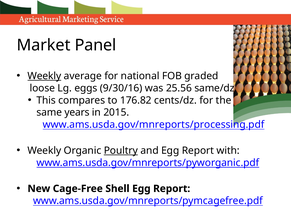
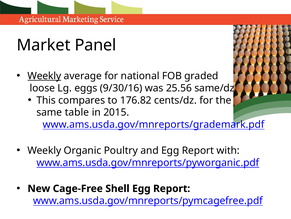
years: years -> table
www.ams.usda.gov/mnreports/processing.pdf: www.ams.usda.gov/mnreports/processing.pdf -> www.ams.usda.gov/mnreports/grademark.pdf
Poultry underline: present -> none
